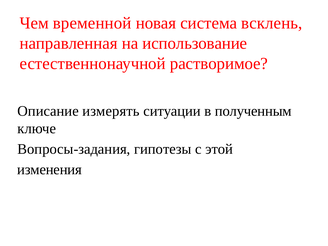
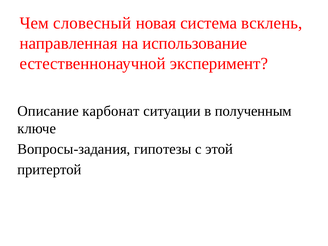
временной: временной -> словесный
растворимое: растворимое -> эксперимент
измерять: измерять -> карбонат
изменения: изменения -> притертой
